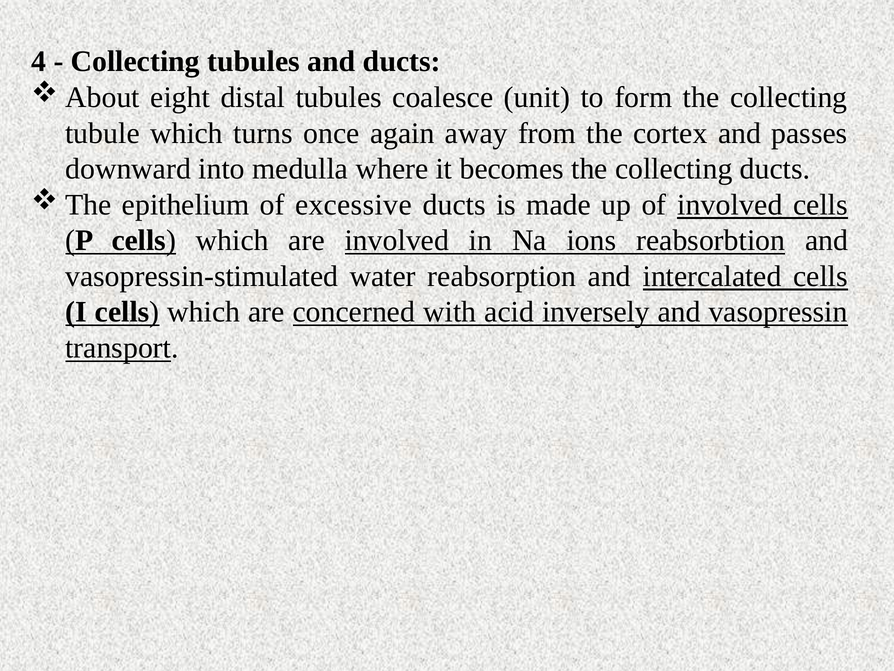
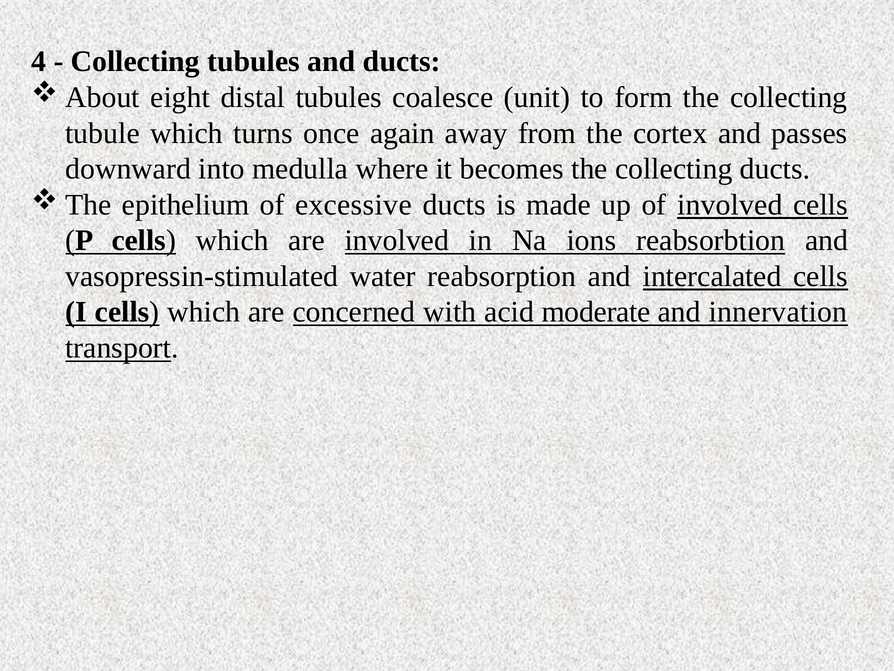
inversely: inversely -> moderate
vasopressin: vasopressin -> innervation
